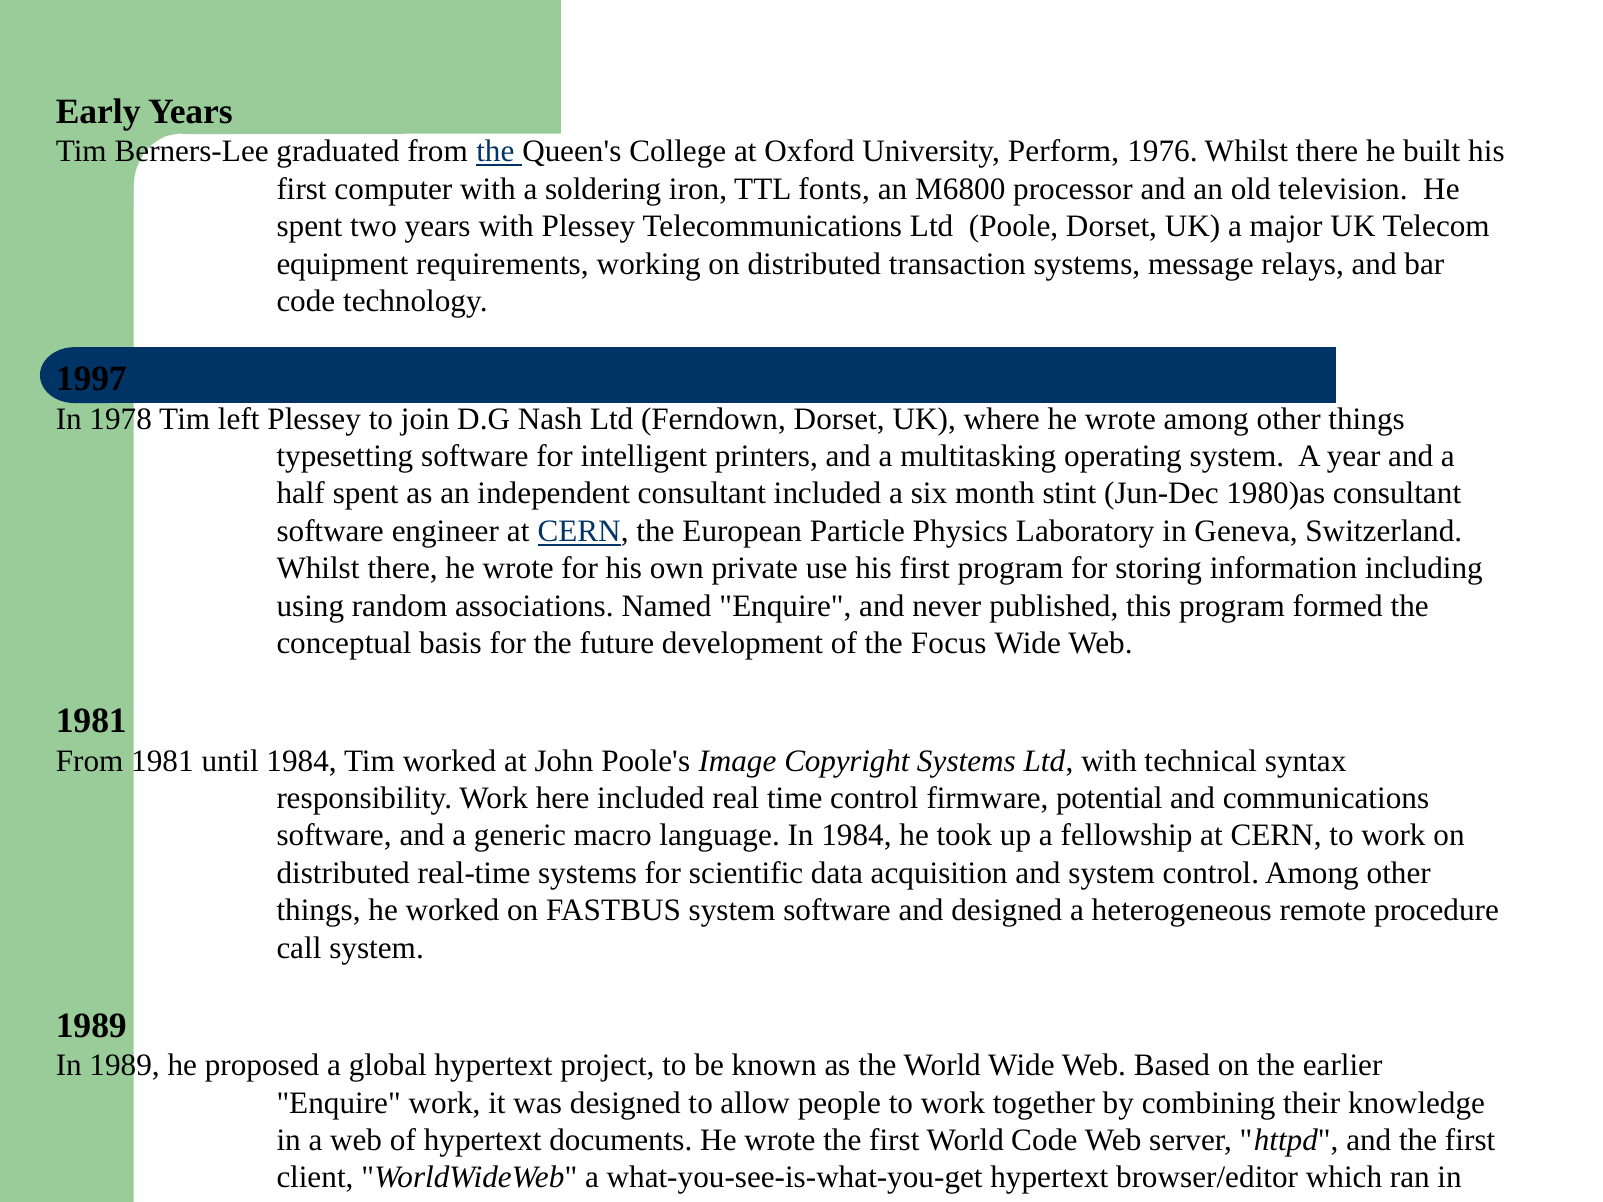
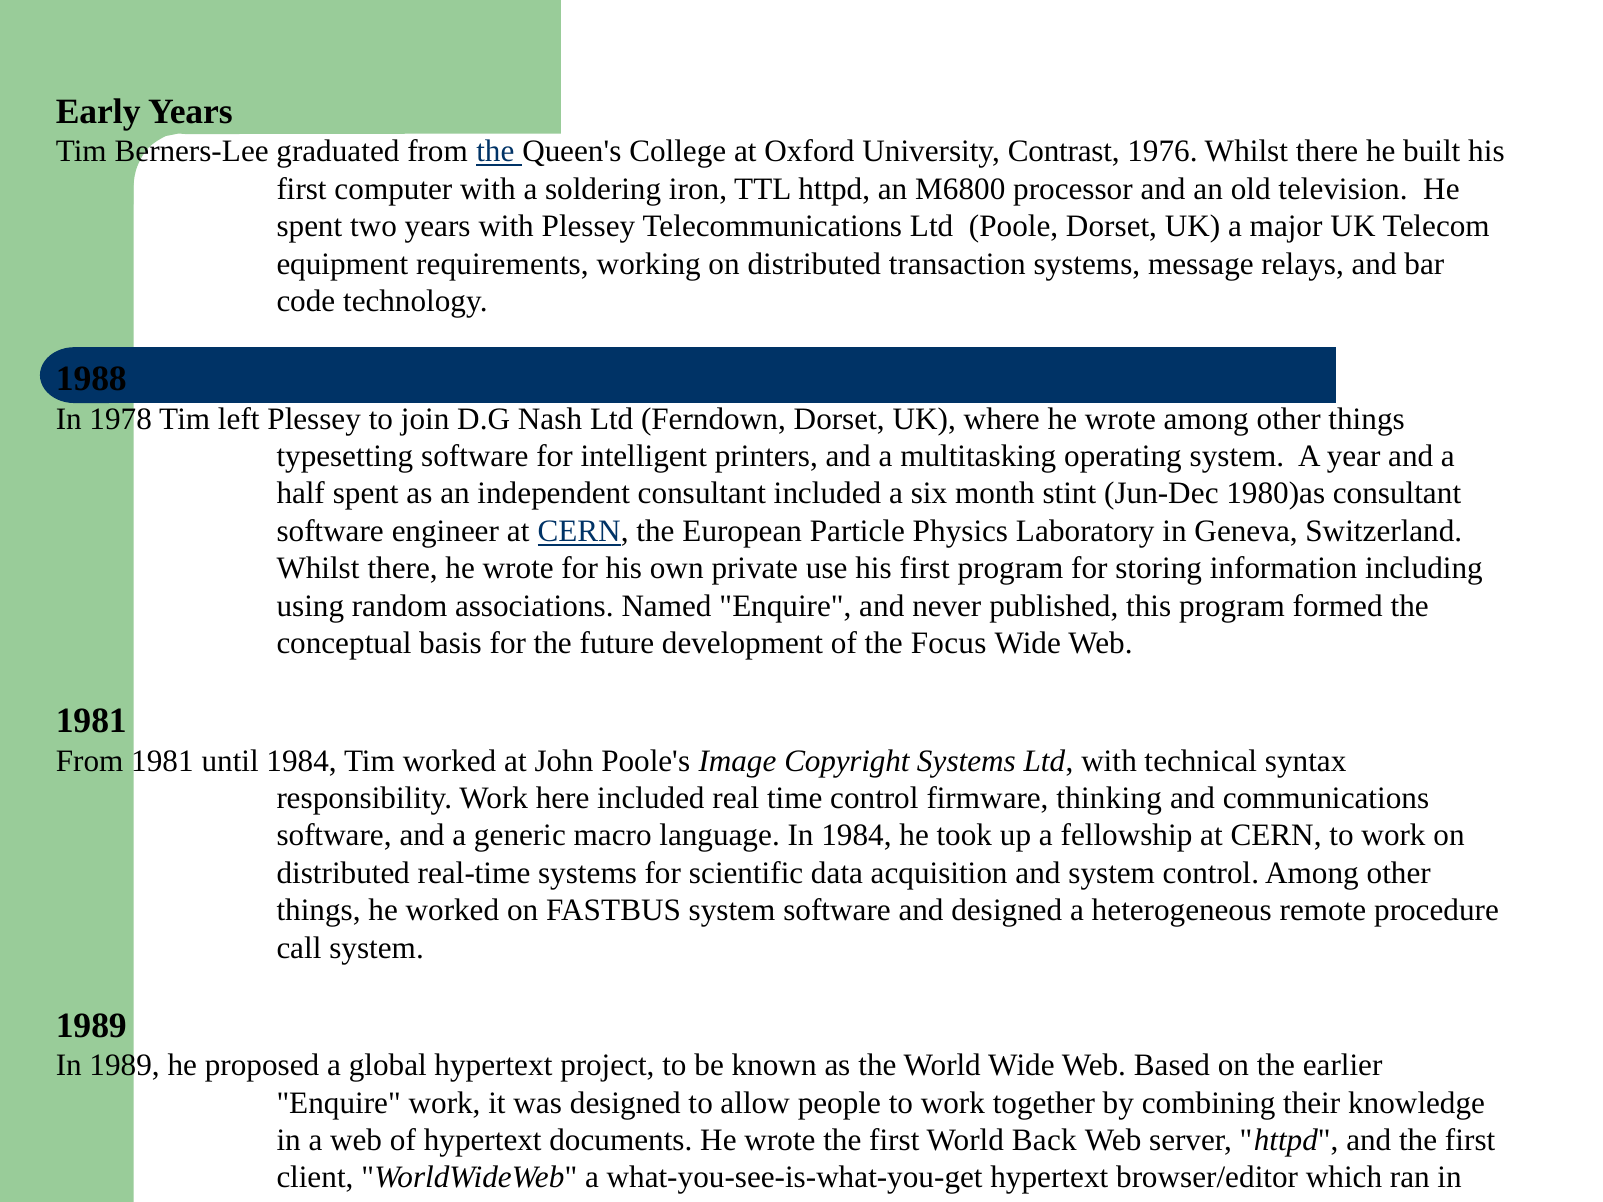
Perform: Perform -> Contrast
TTL fonts: fonts -> httpd
1997: 1997 -> 1988
potential: potential -> thinking
World Code: Code -> Back
